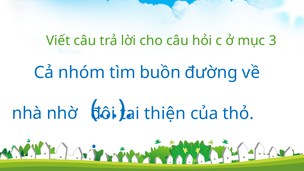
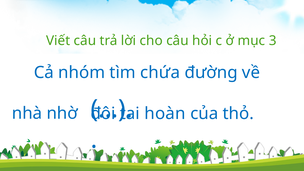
buồn: buồn -> chứa
thiện: thiện -> hoàn
